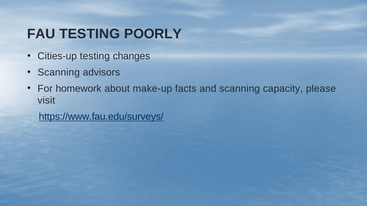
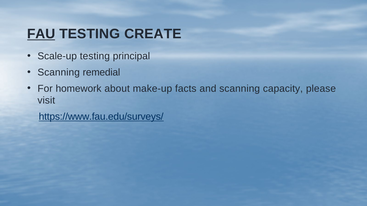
FAU underline: none -> present
POORLY: POORLY -> CREATE
Cities-up: Cities-up -> Scale-up
changes: changes -> principal
advisors: advisors -> remedial
